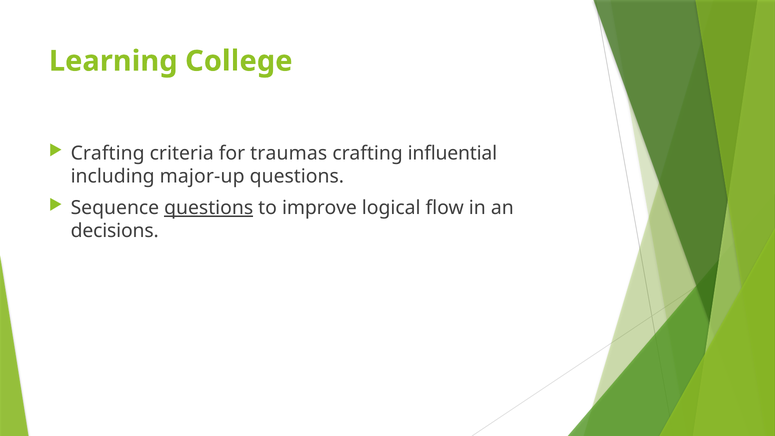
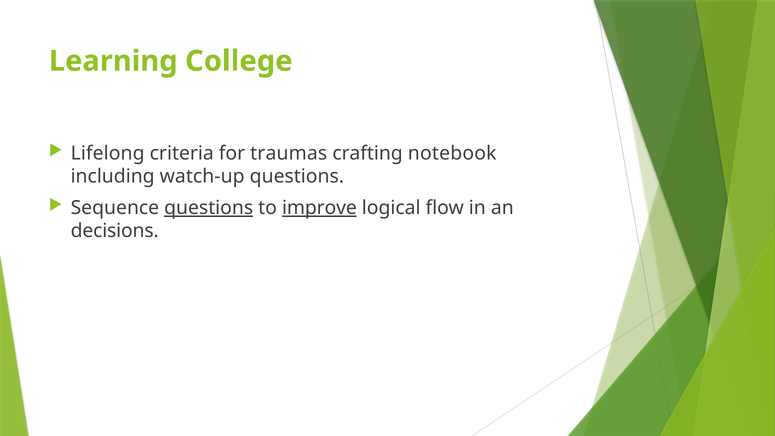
Crafting at (108, 153): Crafting -> Lifelong
influential: influential -> notebook
major-up: major-up -> watch-up
improve underline: none -> present
